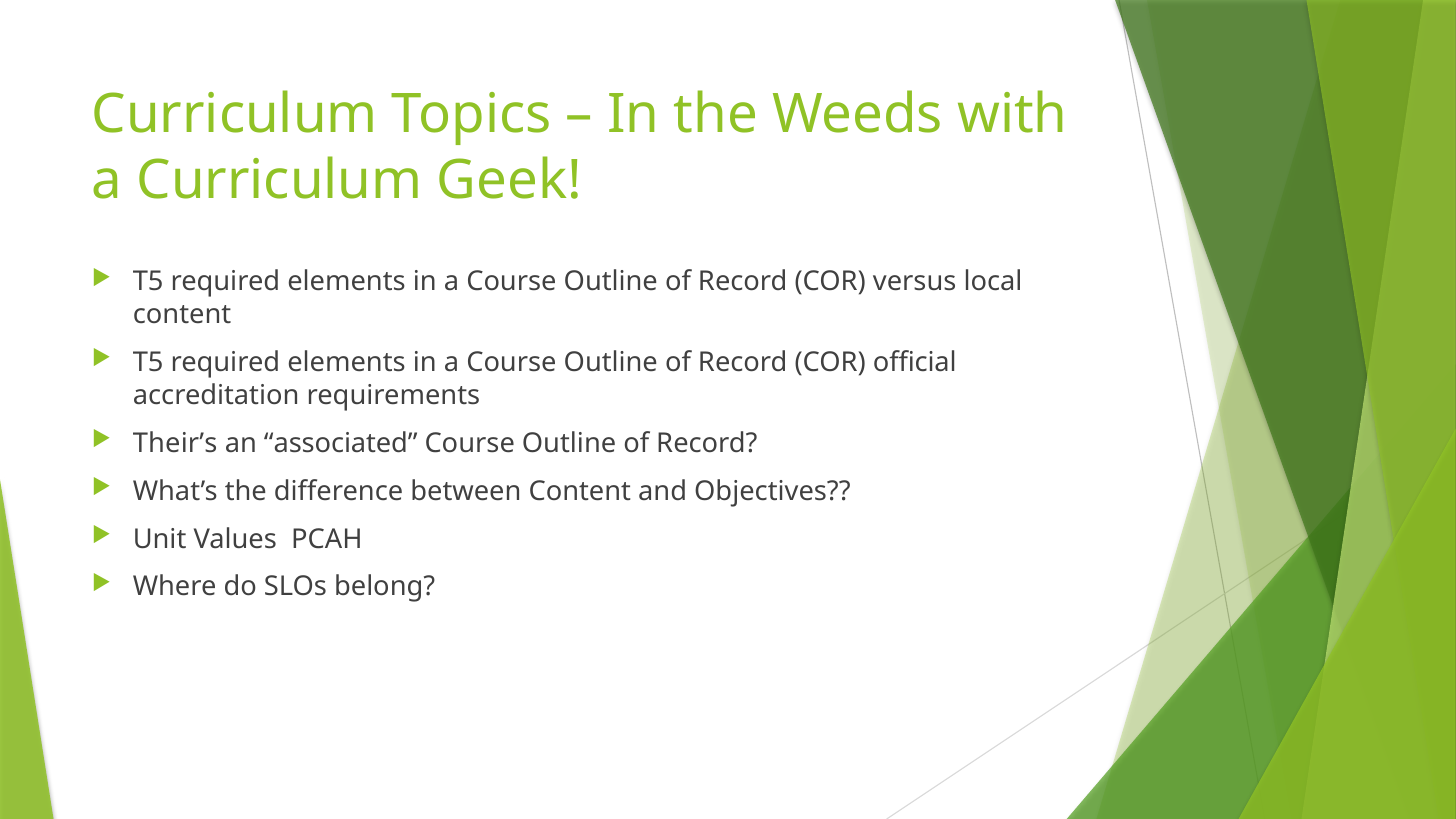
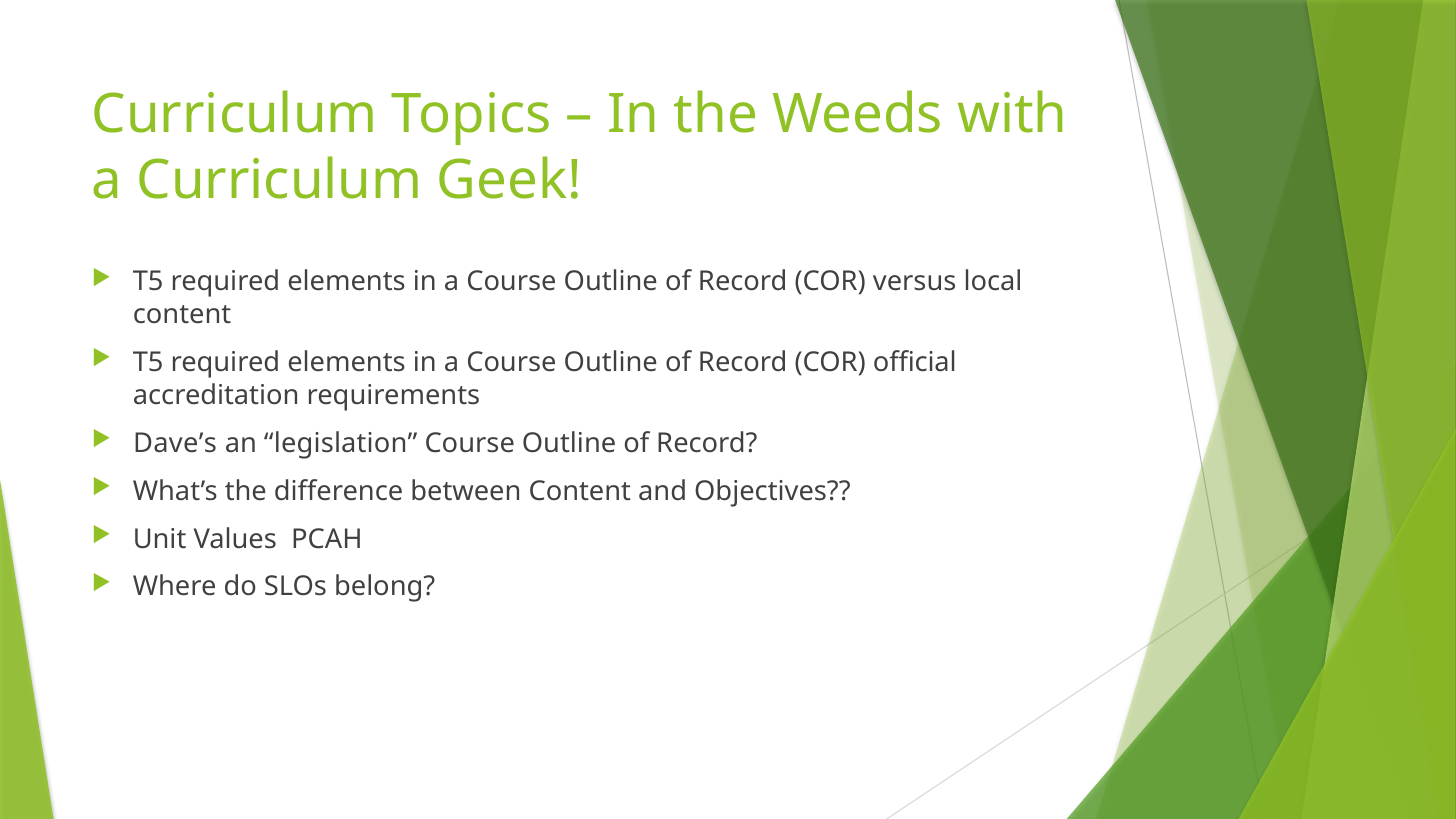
Their’s: Their’s -> Dave’s
associated: associated -> legislation
